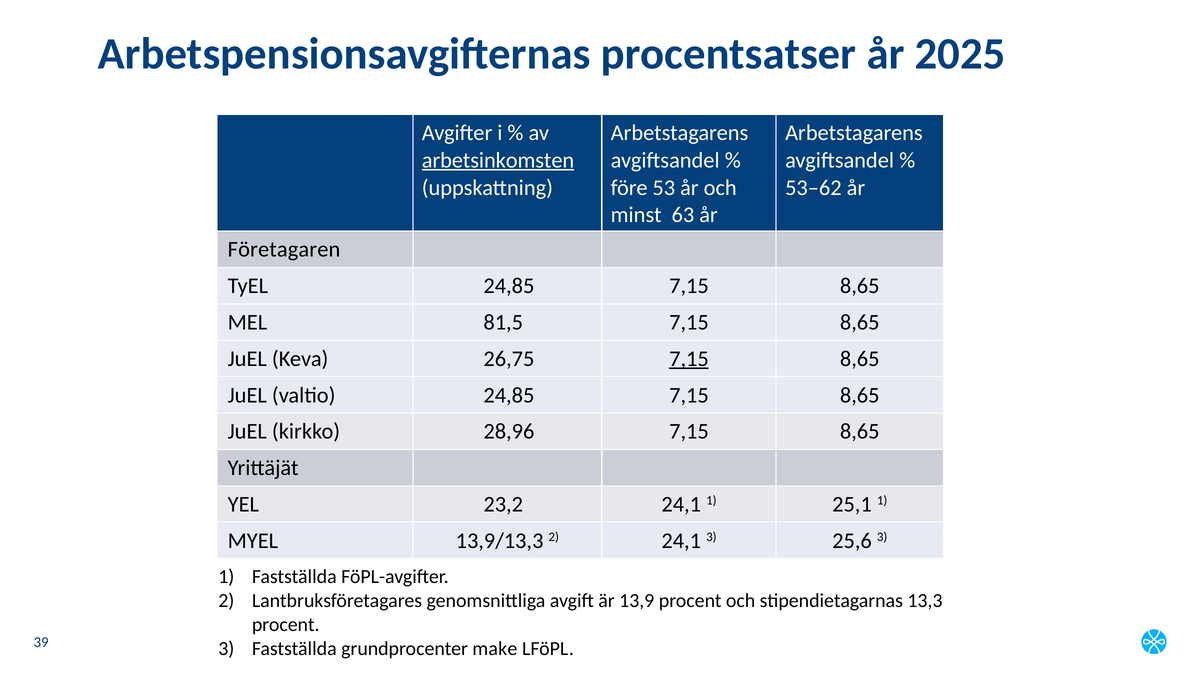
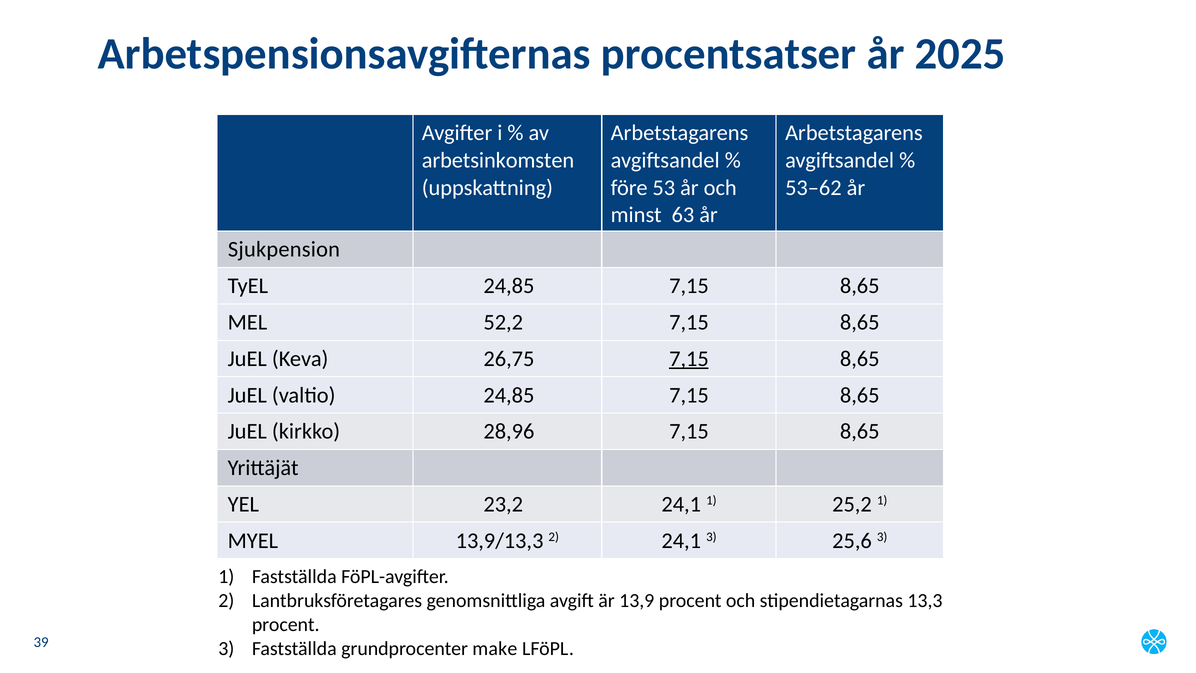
arbetsinkomsten underline: present -> none
Företagaren: Företagaren -> Sjukpension
81,5: 81,5 -> 52,2
25,1: 25,1 -> 25,2
